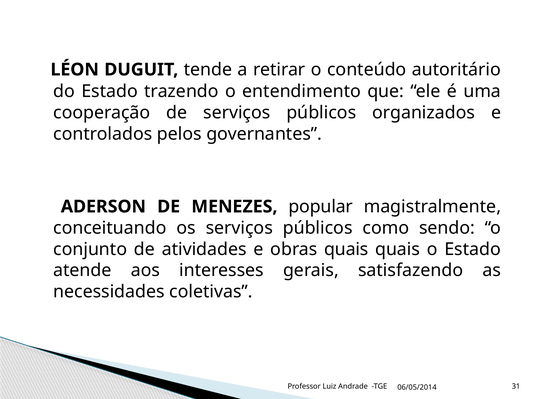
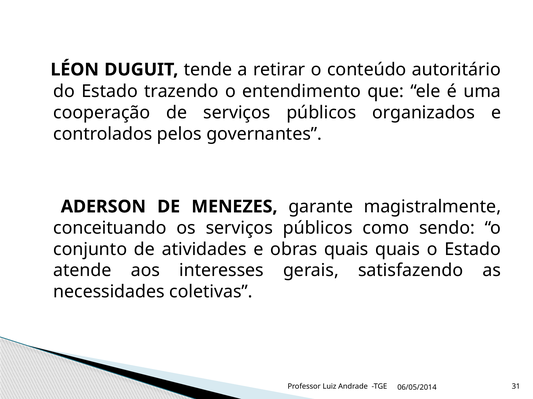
popular: popular -> garante
